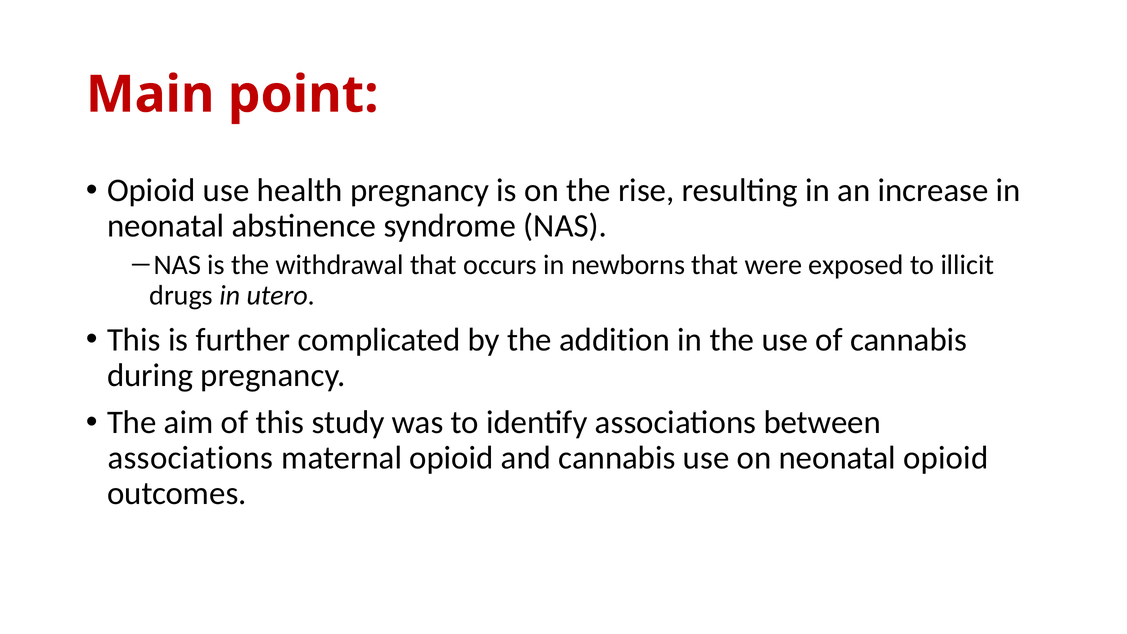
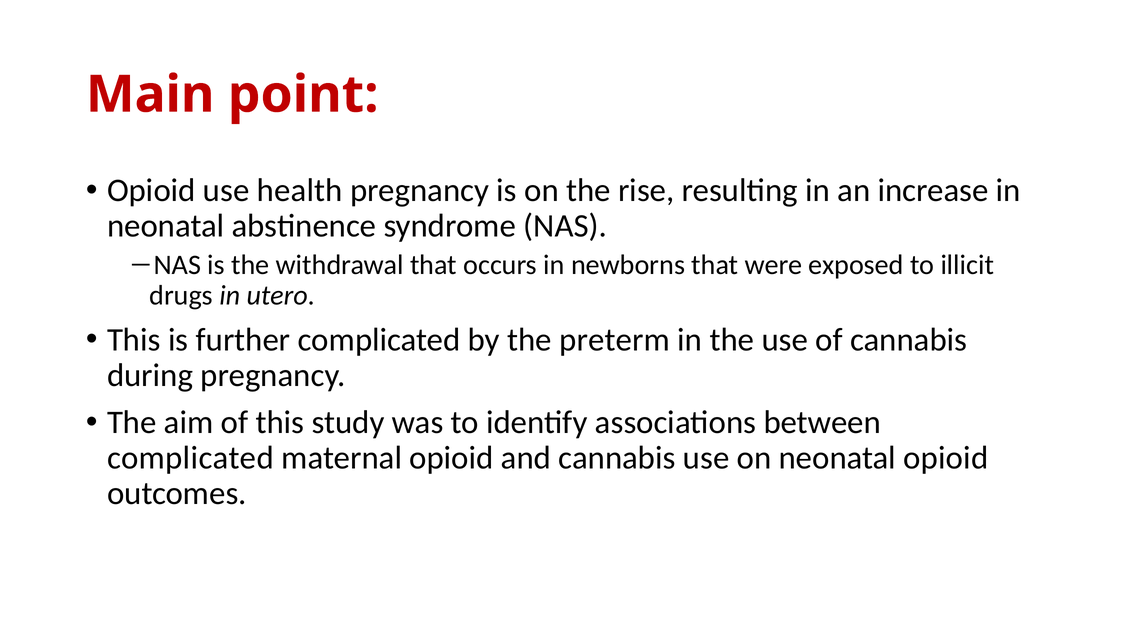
addition: addition -> preterm
associations at (190, 458): associations -> complicated
